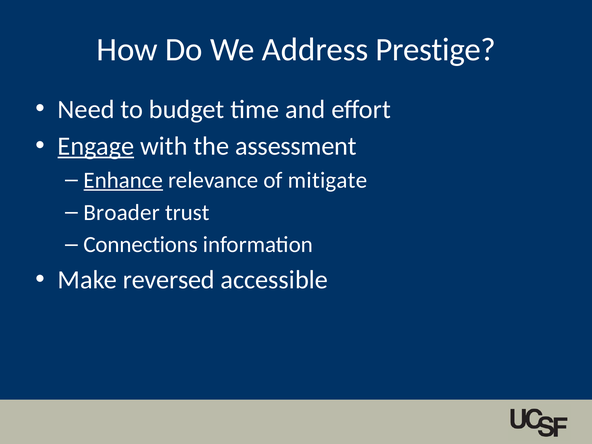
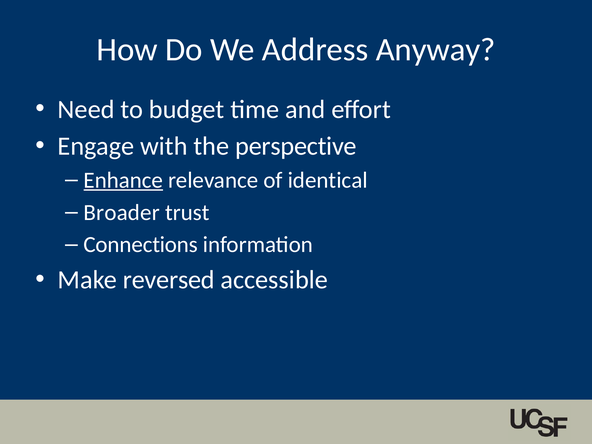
Prestige: Prestige -> Anyway
Engage underline: present -> none
assessment: assessment -> perspective
mitigate: mitigate -> identical
